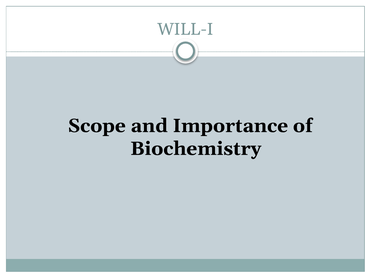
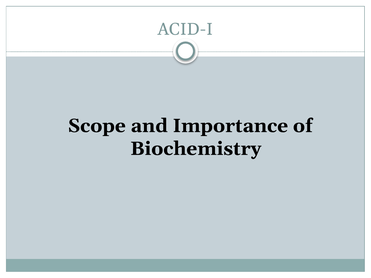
WILL-I: WILL-I -> ACID-I
